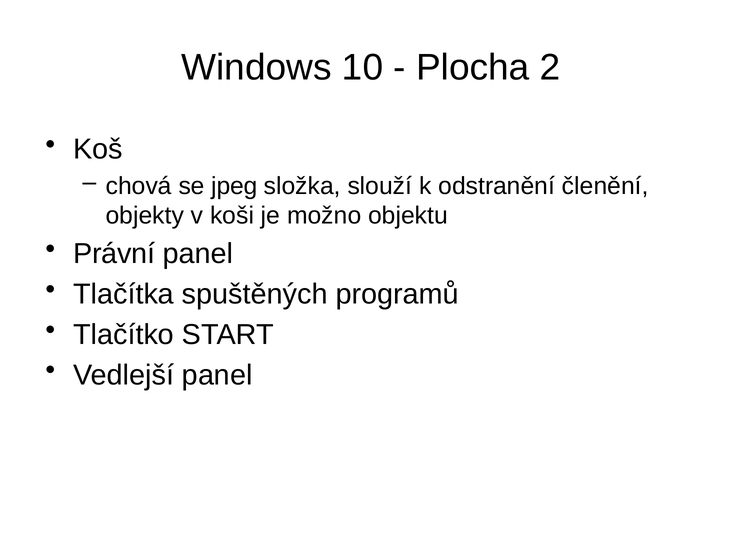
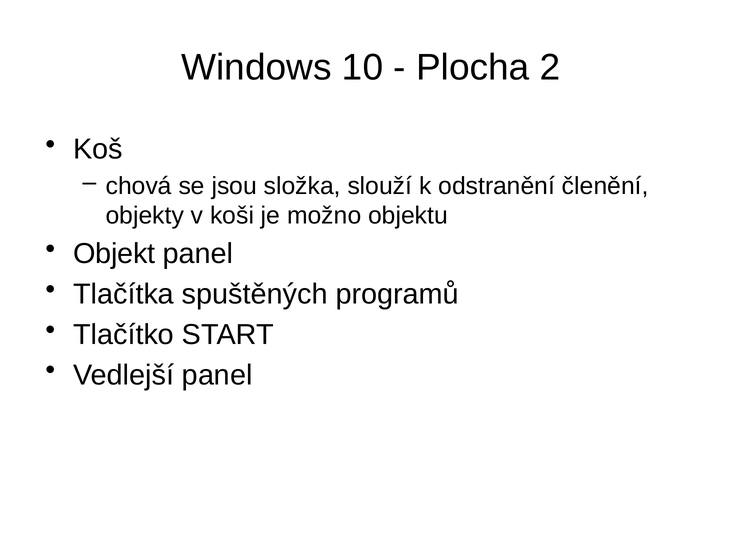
jpeg: jpeg -> jsou
Právní: Právní -> Objekt
